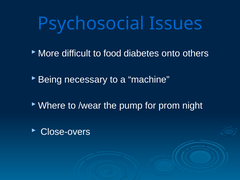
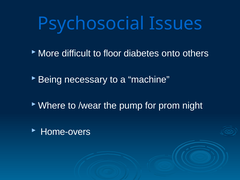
food: food -> floor
Close-overs: Close-overs -> Home-overs
